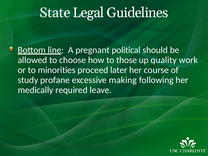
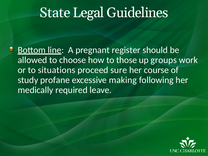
political: political -> register
quality: quality -> groups
minorities: minorities -> situations
later: later -> sure
